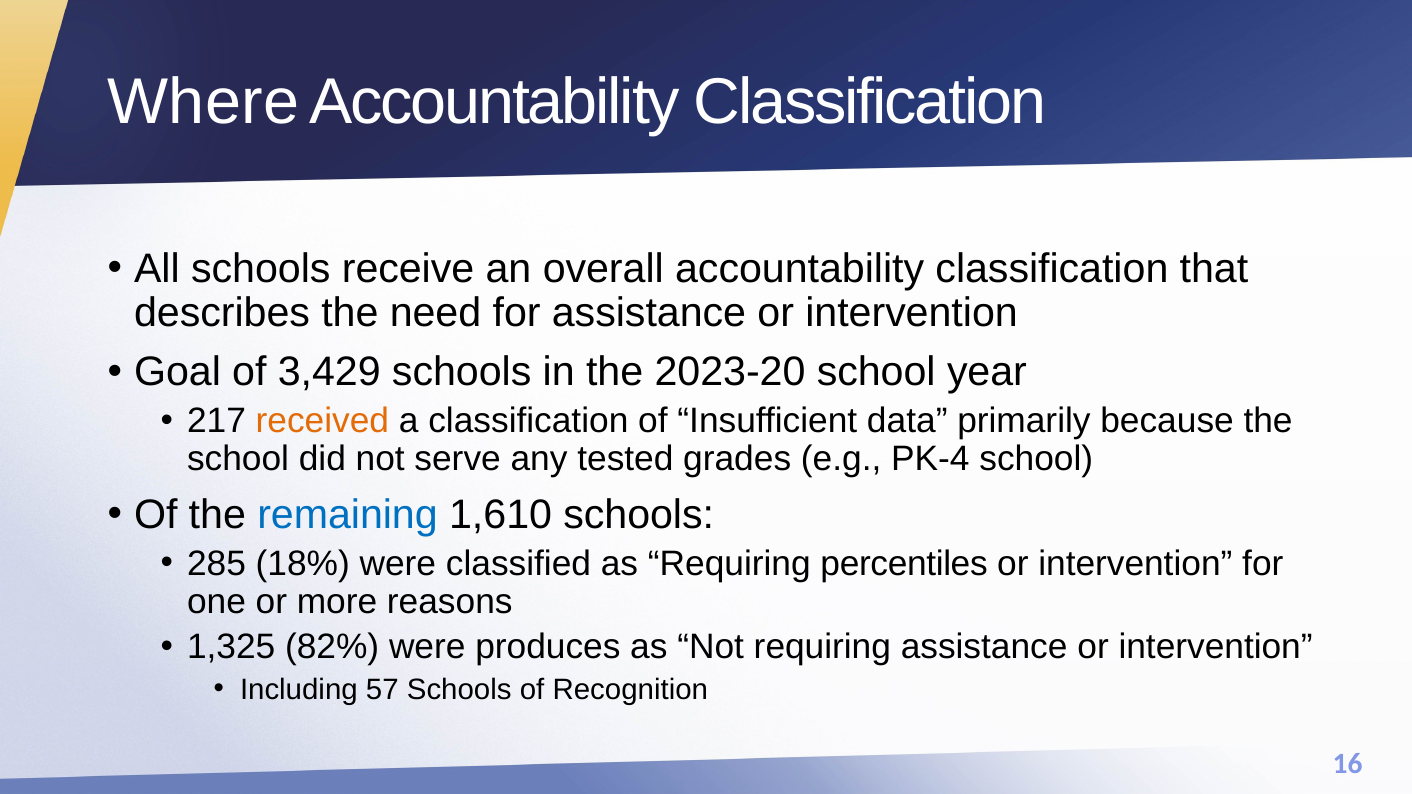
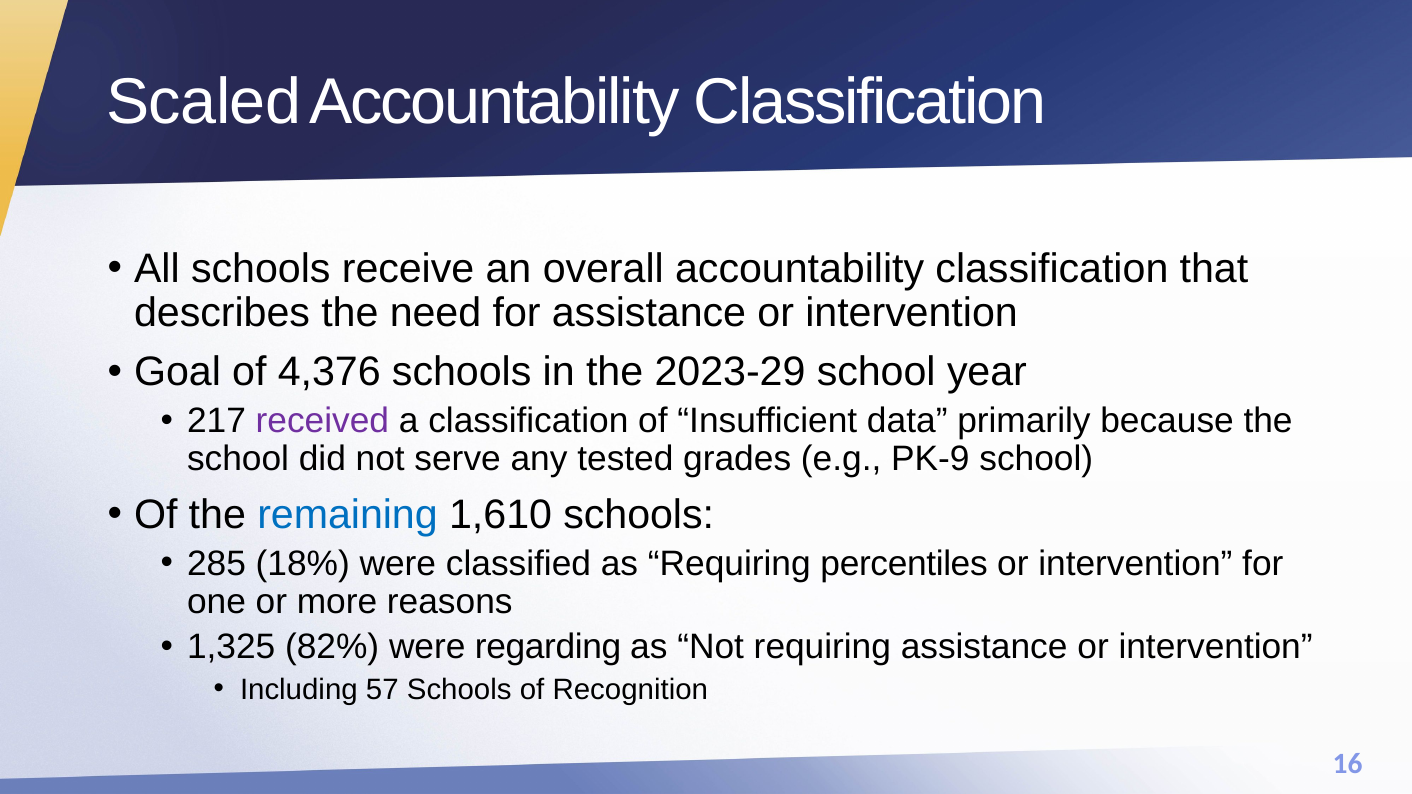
Where: Where -> Scaled
3,429: 3,429 -> 4,376
2023-20: 2023-20 -> 2023-29
received colour: orange -> purple
PK-4: PK-4 -> PK-9
produces: produces -> regarding
